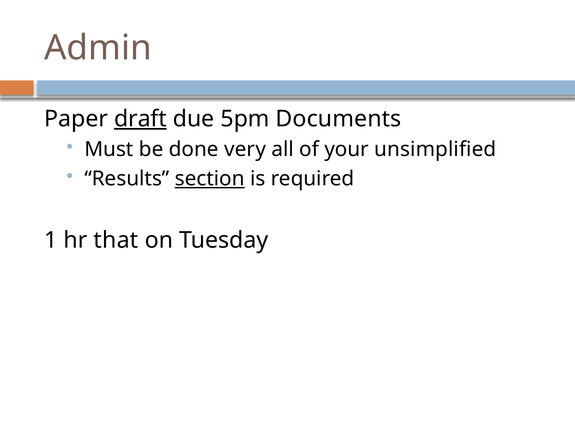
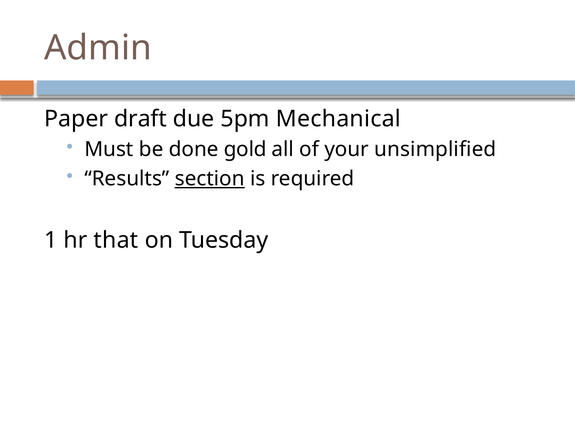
draft underline: present -> none
Documents: Documents -> Mechanical
very: very -> gold
